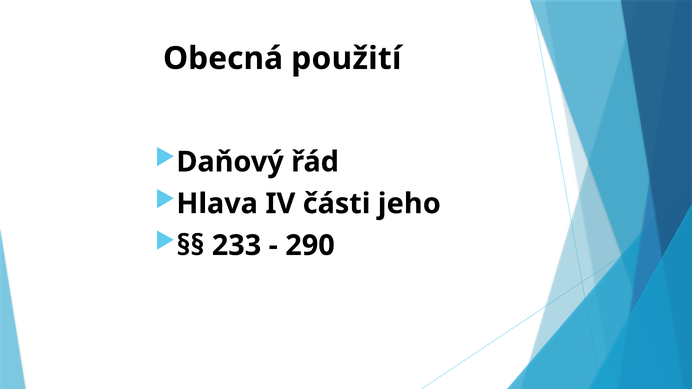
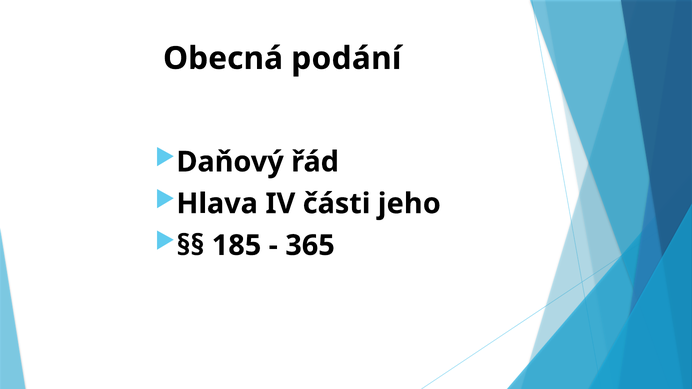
použití: použití -> podání
233: 233 -> 185
290: 290 -> 365
